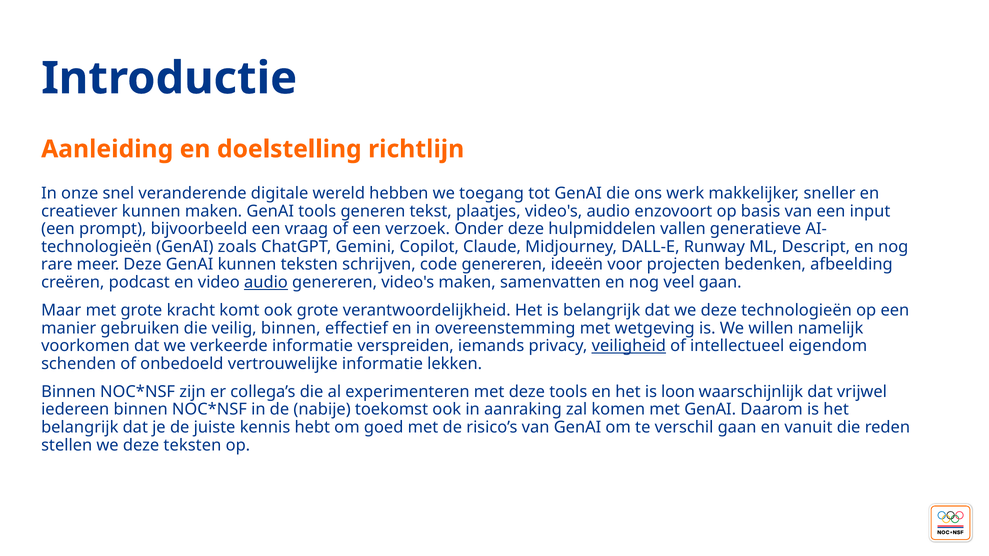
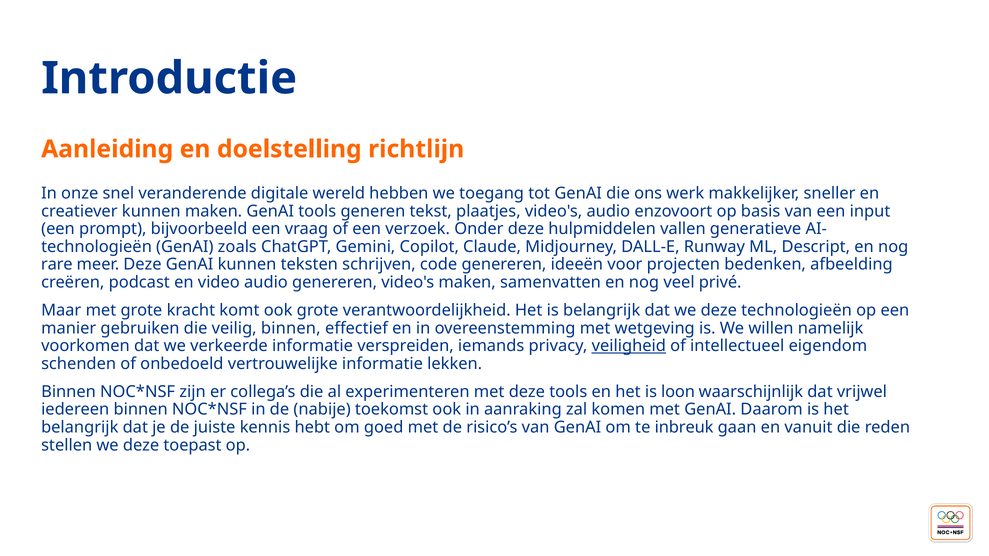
audio at (266, 282) underline: present -> none
veel gaan: gaan -> privé
verschil: verschil -> inbreuk
deze teksten: teksten -> toepast
